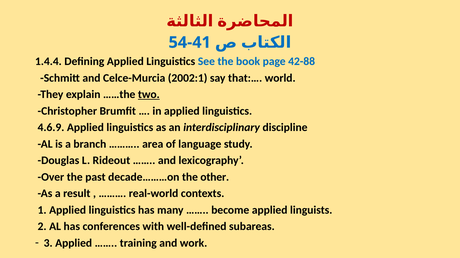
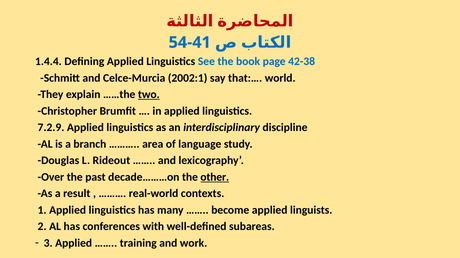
42-88: 42-88 -> 42-38
4.6.9: 4.6.9 -> 7.2.9
other underline: none -> present
